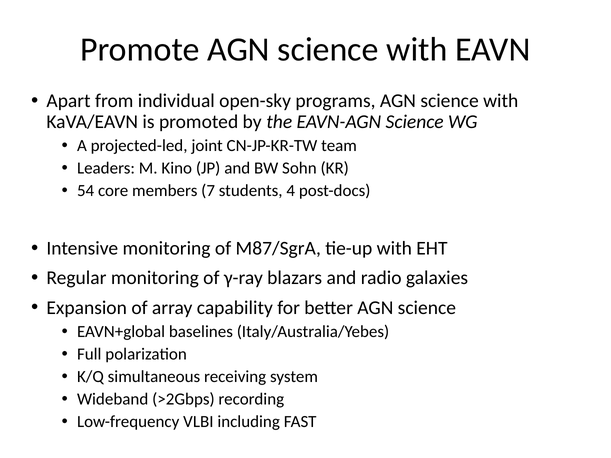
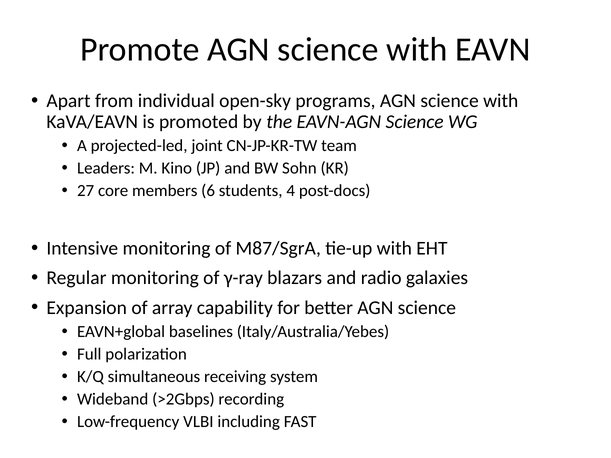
54: 54 -> 27
7: 7 -> 6
